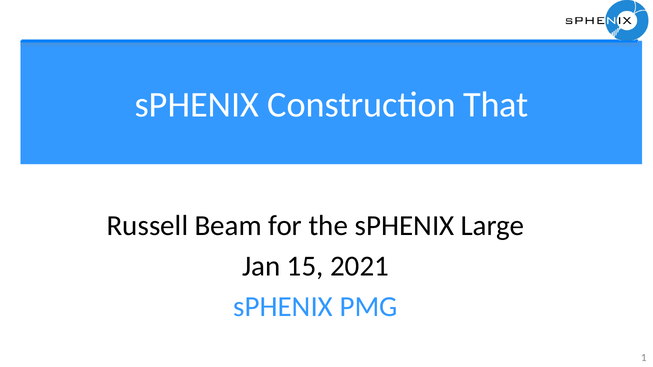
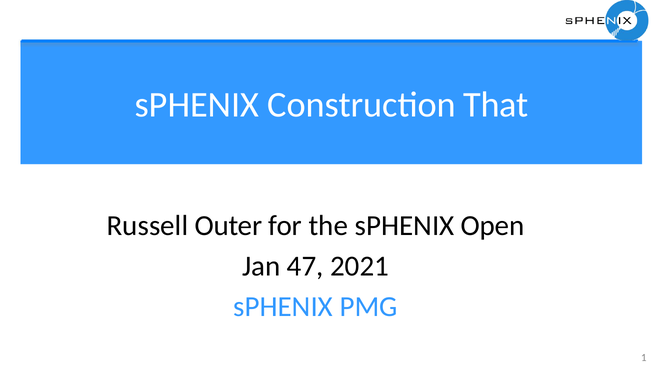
Beam: Beam -> Outer
Large: Large -> Open
15: 15 -> 47
